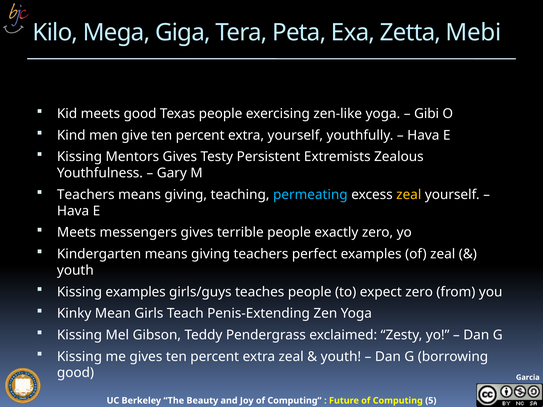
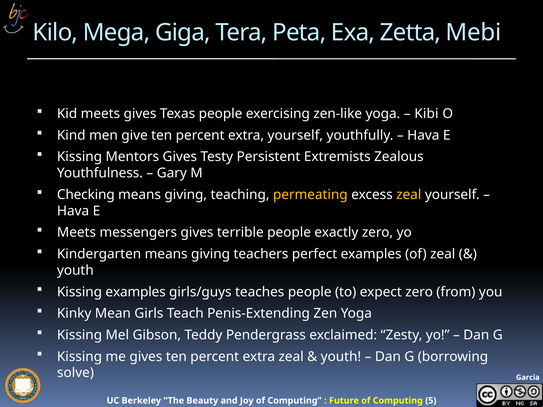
meets good: good -> gives
Gibi: Gibi -> Kibi
Teachers at (86, 195): Teachers -> Checking
permeating colour: light blue -> yellow
good at (76, 373): good -> solve
